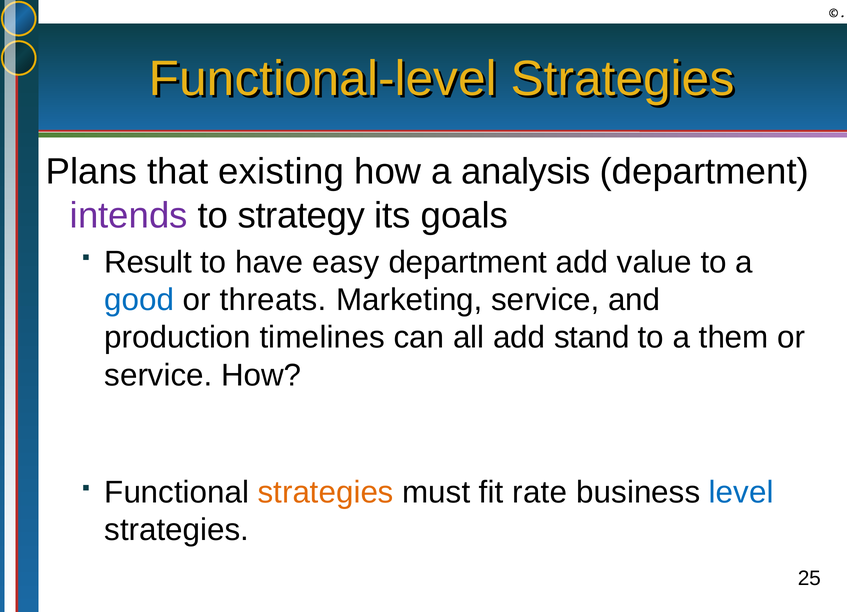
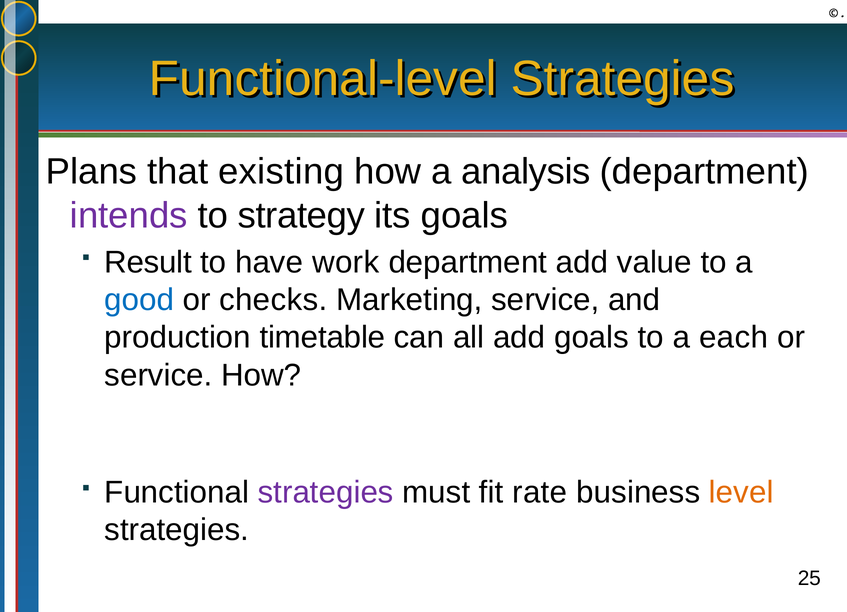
easy: easy -> work
threats: threats -> checks
timelines: timelines -> timetable
add stand: stand -> goals
them: them -> each
strategies at (326, 492) colour: orange -> purple
level colour: blue -> orange
